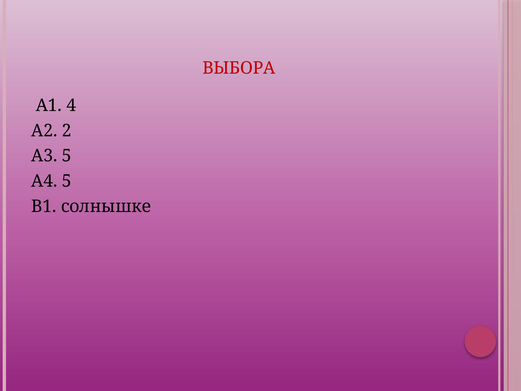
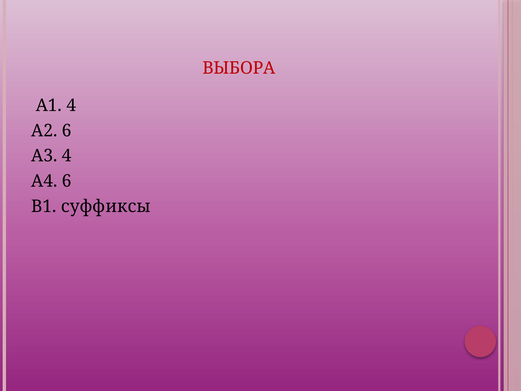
А2 2: 2 -> 6
А3 5: 5 -> 4
А4 5: 5 -> 6
солнышке: солнышке -> суффиксы
